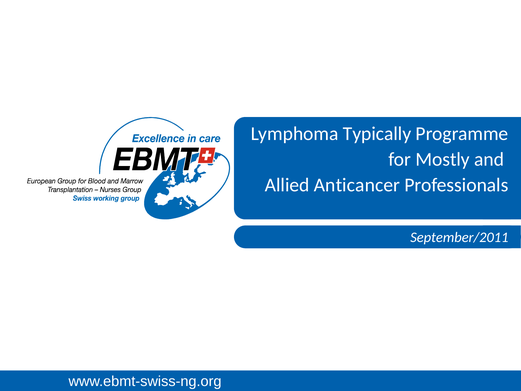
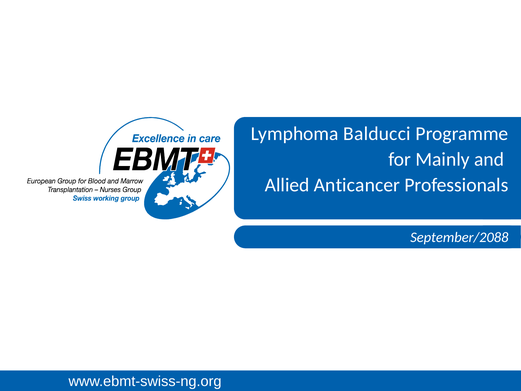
Typically: Typically -> Balducci
Mostly: Mostly -> Mainly
September/2011: September/2011 -> September/2088
